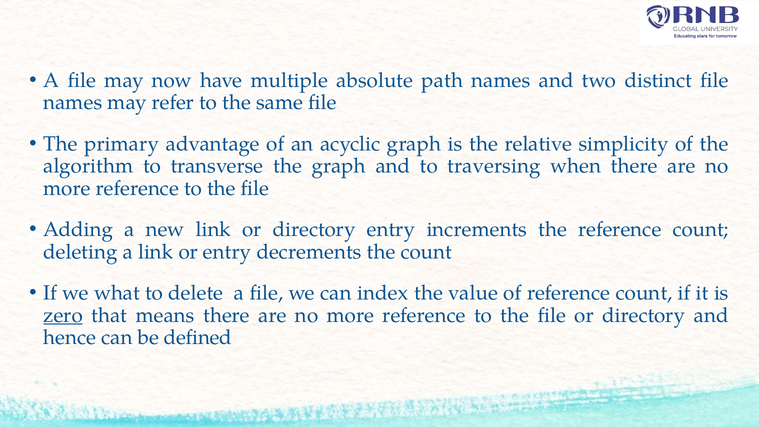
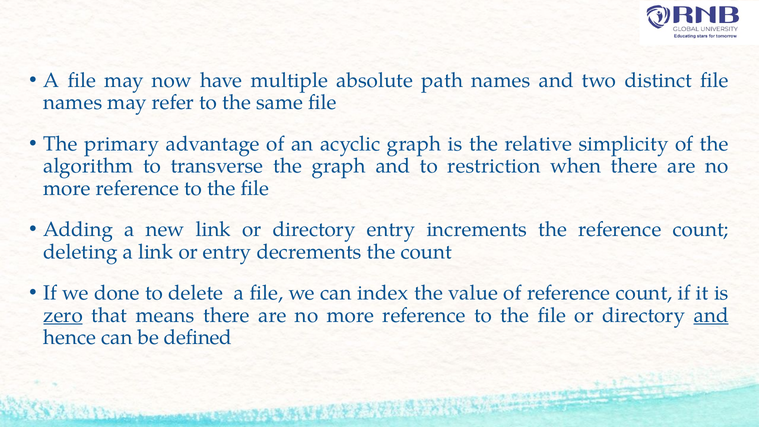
traversing: traversing -> restriction
what: what -> done
and at (711, 315) underline: none -> present
